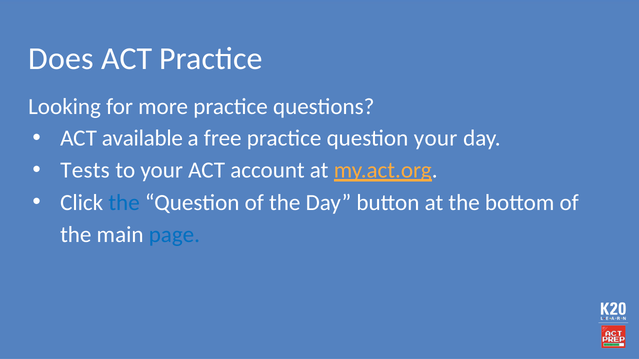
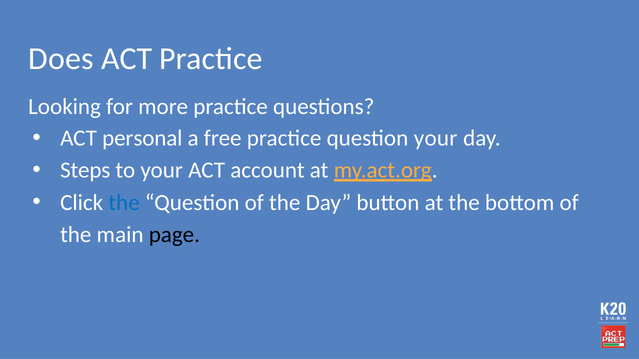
available: available -> personal
Tests: Tests -> Steps
page colour: blue -> black
